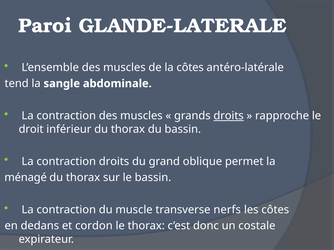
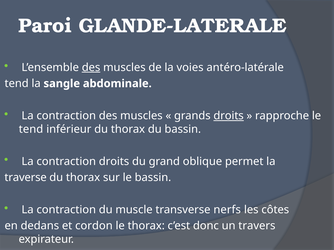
des at (91, 68) underline: none -> present
la côtes: côtes -> voies
droit at (31, 129): droit -> tend
ménagé: ménagé -> traverse
costale: costale -> travers
